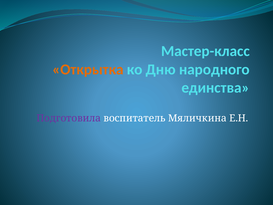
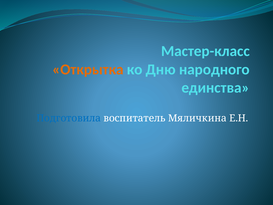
Подготовила colour: purple -> blue
